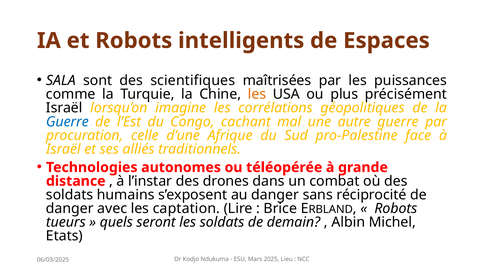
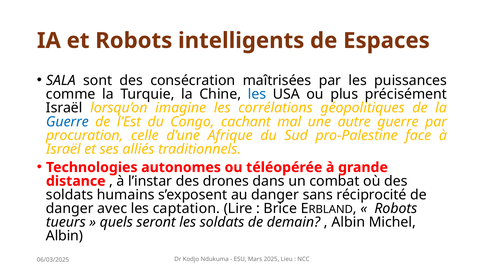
scientifiques: scientifiques -> consécration
les at (257, 94) colour: orange -> blue
Etats at (64, 236): Etats -> Albin
